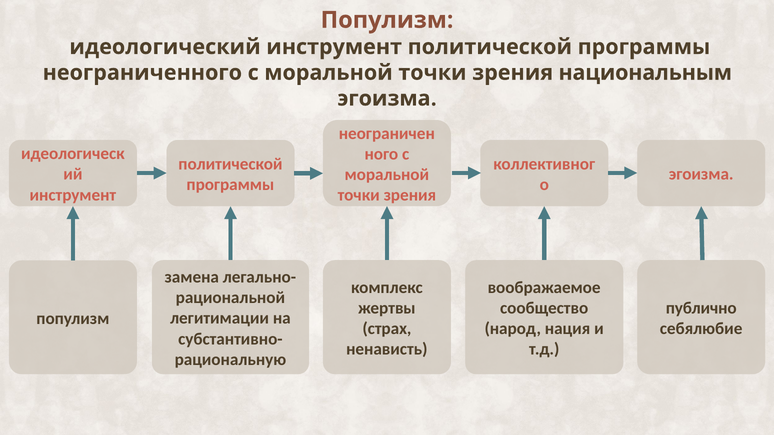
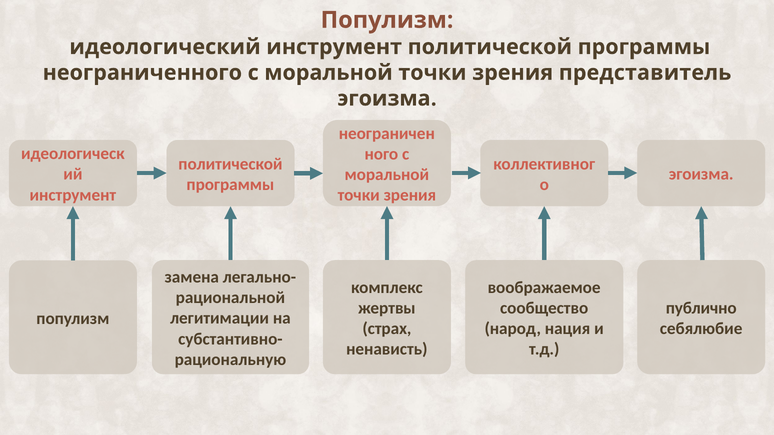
национальным: национальным -> представитель
